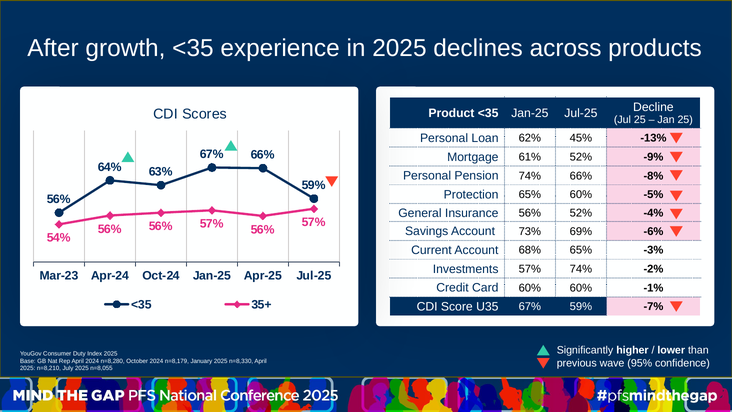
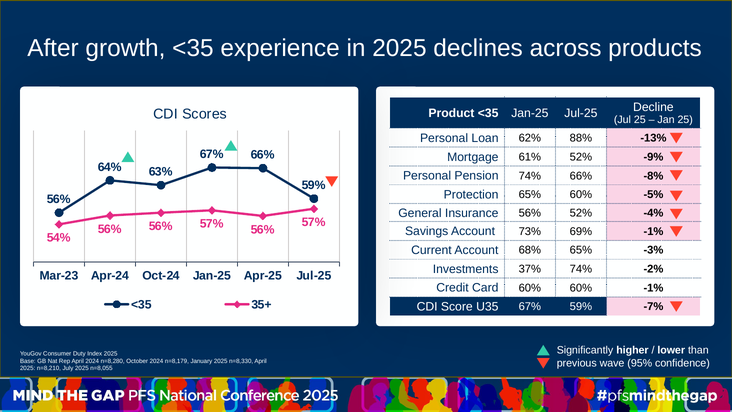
45%: 45% -> 88%
69% -6%: -6% -> -1%
Investments 57%: 57% -> 37%
